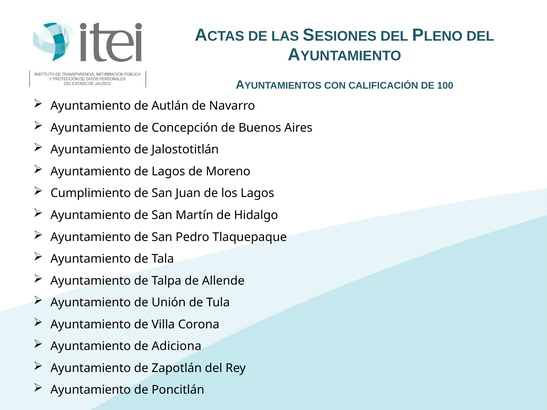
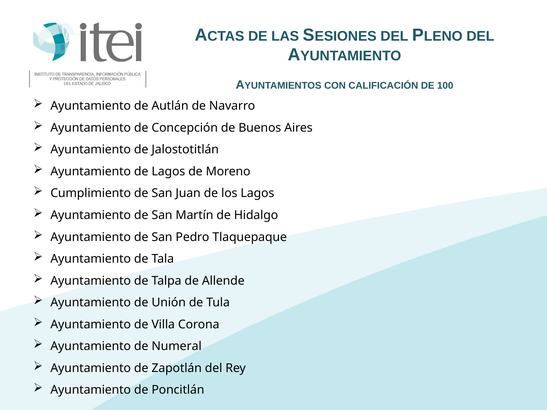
Adiciona: Adiciona -> Numeral
